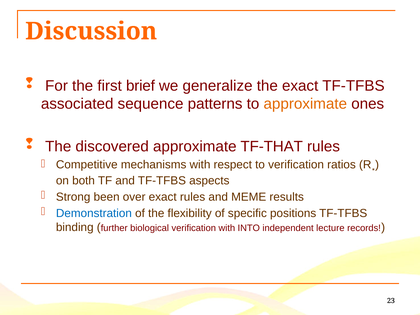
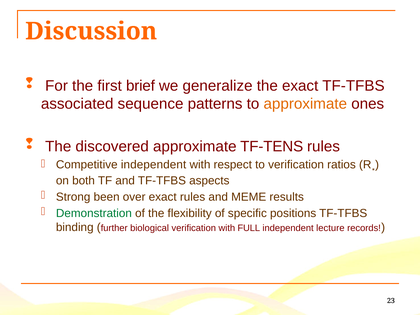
TF-THAT: TF-THAT -> TF-TENS
Competitive mechanisms: mechanisms -> independent
Demonstration colour: blue -> green
INTO: INTO -> FULL
